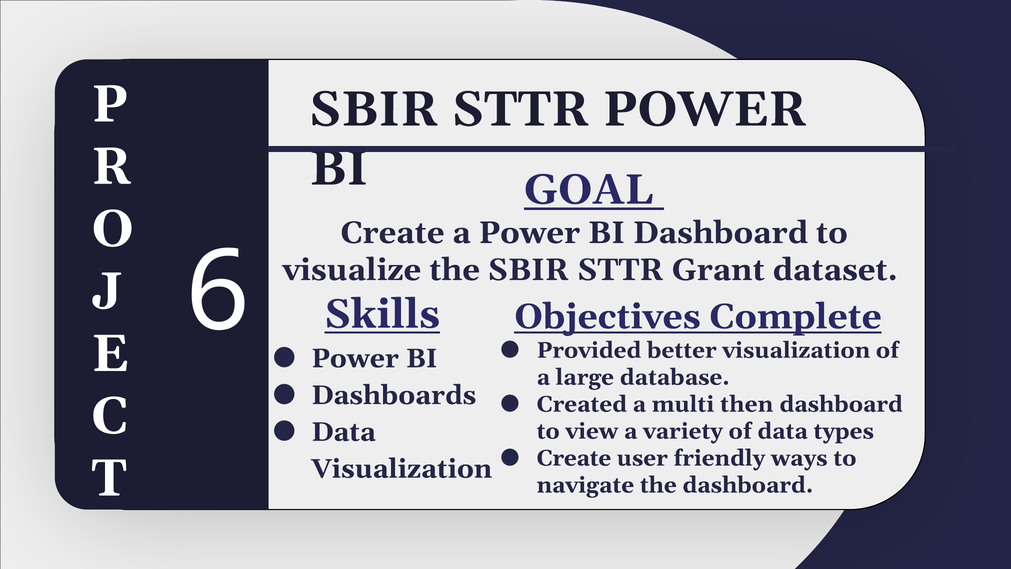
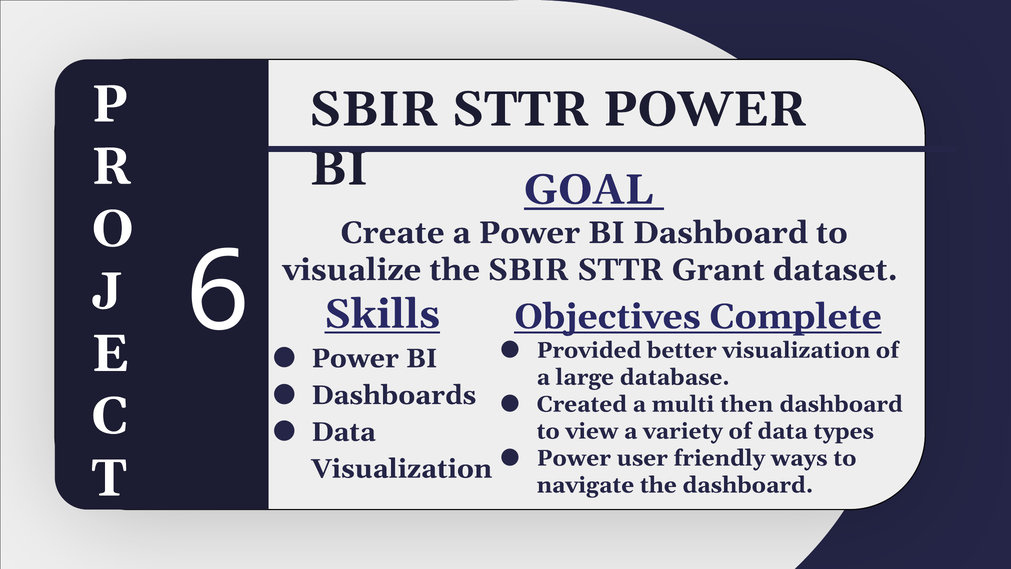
Create at (574, 458): Create -> Power
